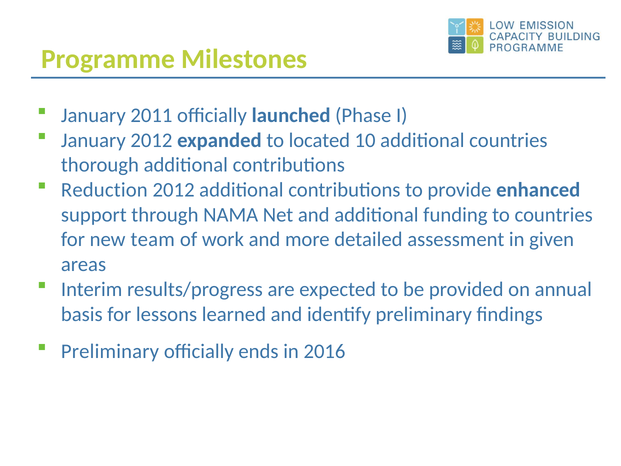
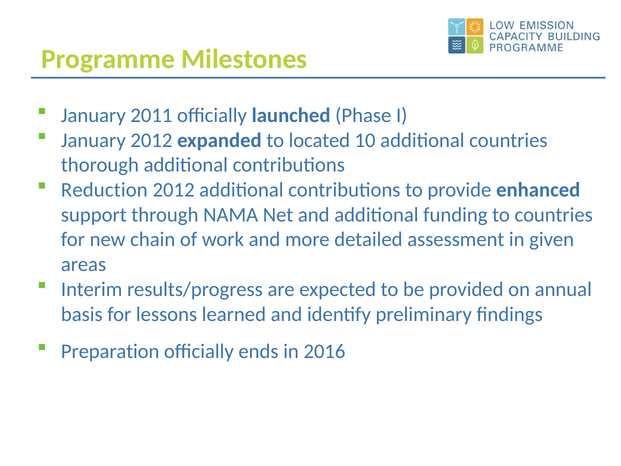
team: team -> chain
Preliminary at (110, 351): Preliminary -> Preparation
